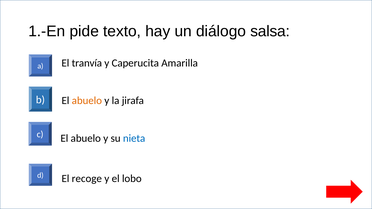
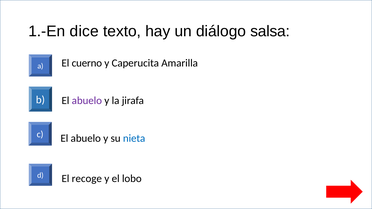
pide: pide -> dice
tranvía: tranvía -> cuerno
abuelo at (87, 101) colour: orange -> purple
